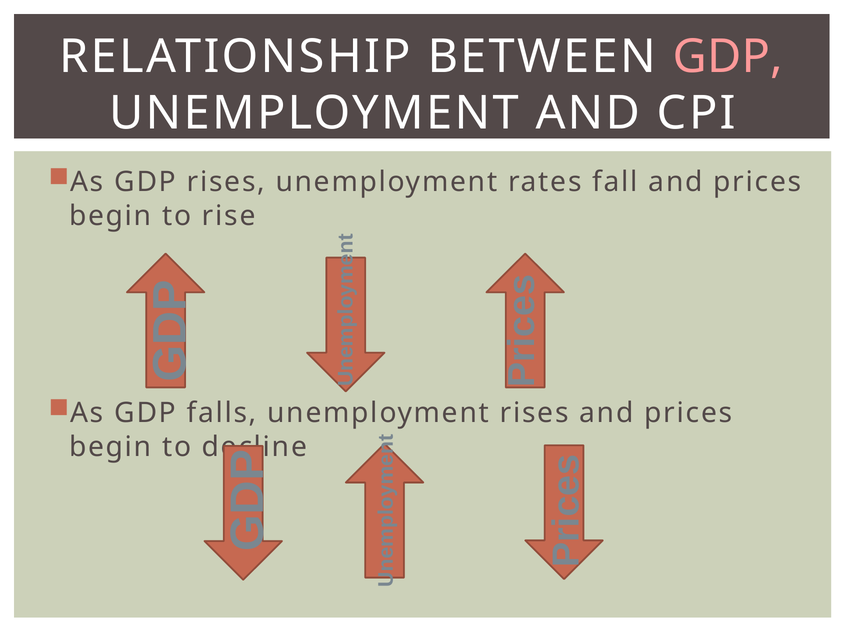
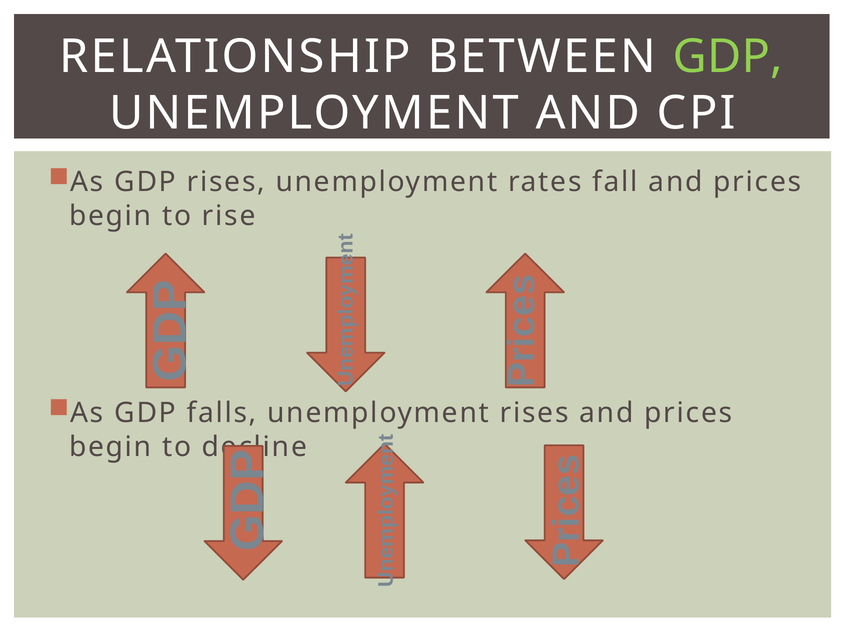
GDP at (728, 57) colour: pink -> light green
